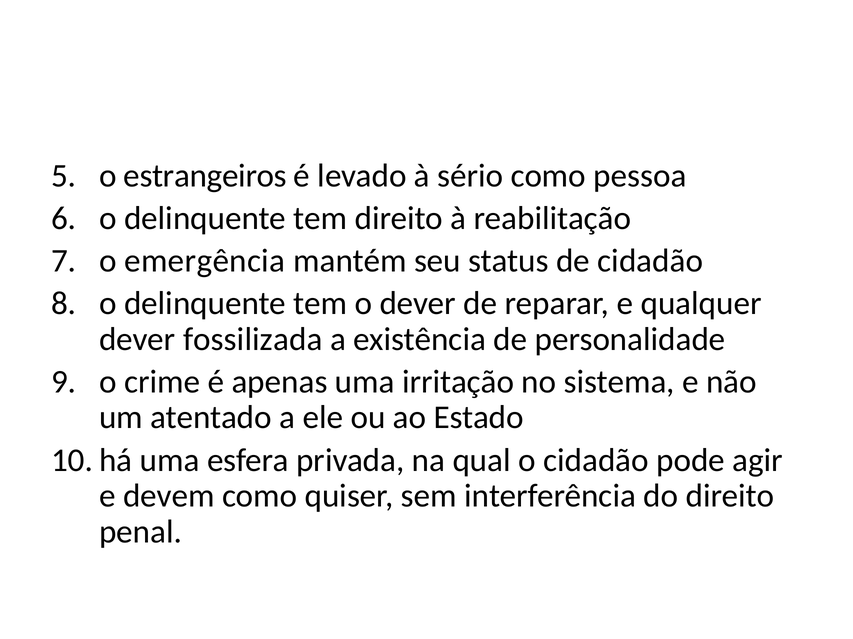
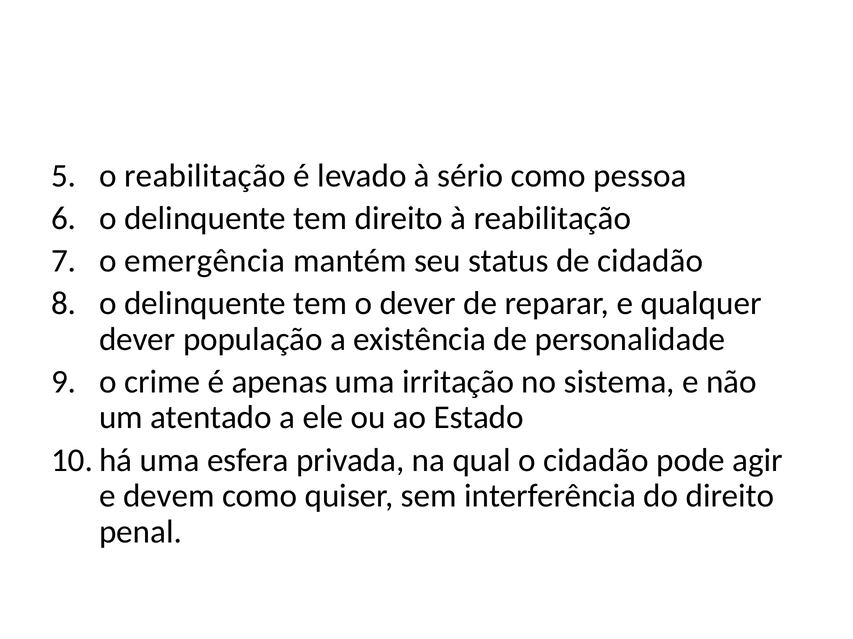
o estrangeiros: estrangeiros -> reabilitação
fossilizada: fossilizada -> população
